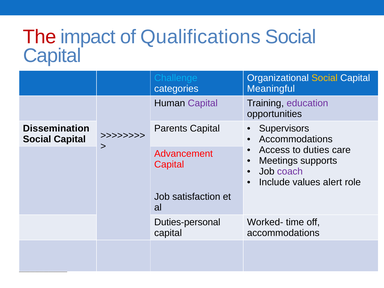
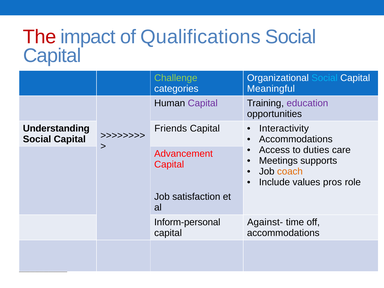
Challenge colour: light blue -> light green
Social at (325, 78) colour: yellow -> light blue
Dissemination: Dissemination -> Understanding
Parents: Parents -> Friends
Supervisors: Supervisors -> Interactivity
coach colour: purple -> orange
alert: alert -> pros
Duties-personal: Duties-personal -> Inform-personal
Worked-: Worked- -> Against-
